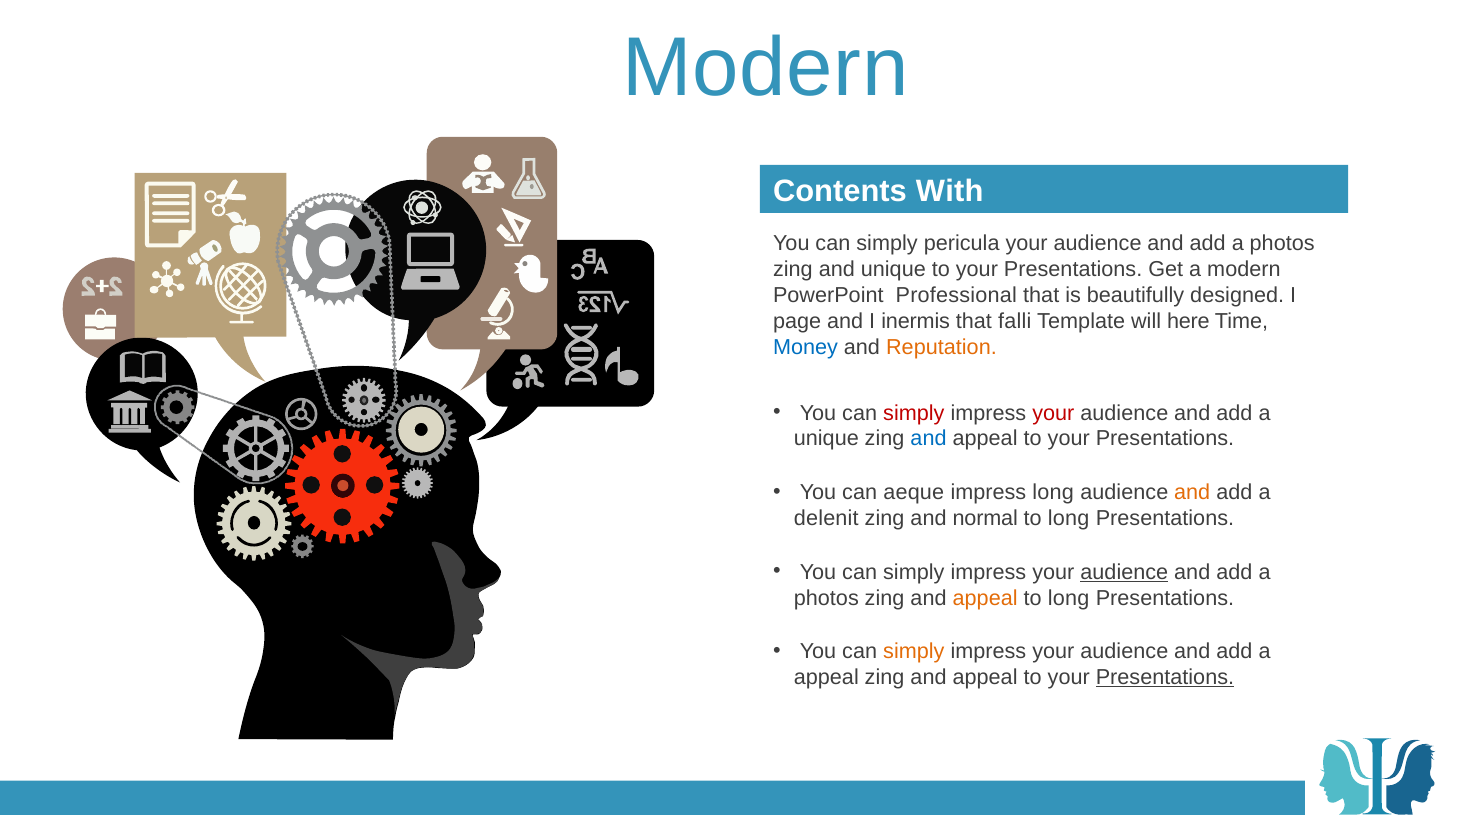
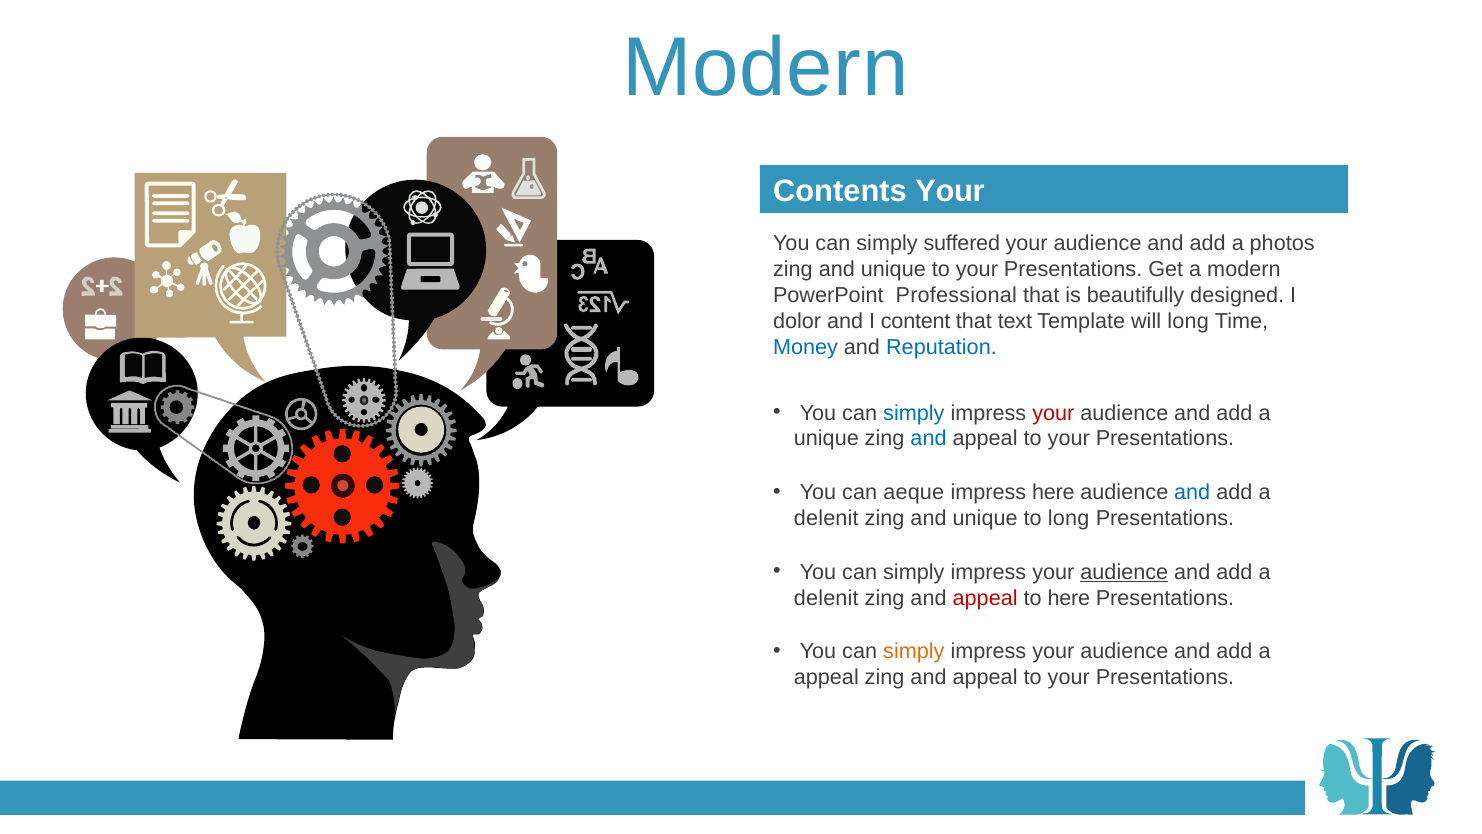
Contents With: With -> Your
pericula: pericula -> suffered
page: page -> dolor
inermis: inermis -> content
falli: falli -> text
will here: here -> long
Reputation colour: orange -> blue
simply at (914, 413) colour: red -> blue
impress long: long -> here
and at (1192, 492) colour: orange -> blue
normal at (985, 518): normal -> unique
photos at (826, 598): photos -> delenit
appeal at (985, 598) colour: orange -> red
long at (1069, 598): long -> here
Presentations at (1165, 677) underline: present -> none
